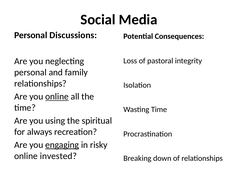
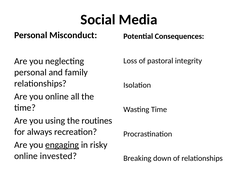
Discussions: Discussions -> Misconduct
online at (57, 96) underline: present -> none
spiritual: spiritual -> routines
